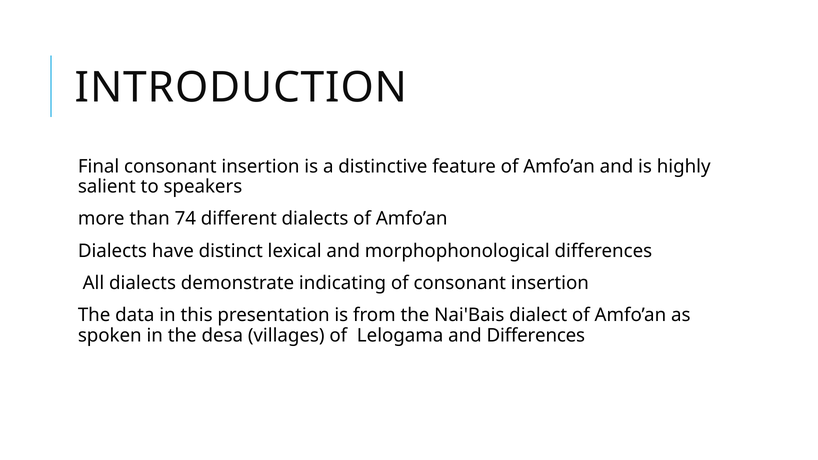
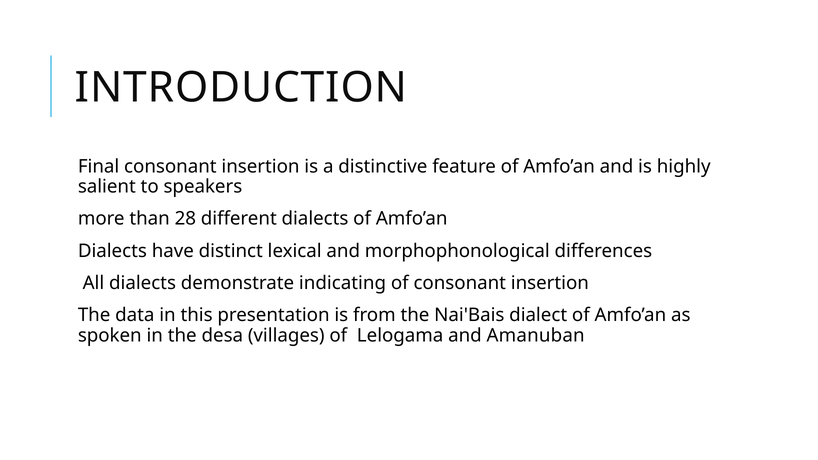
74: 74 -> 28
and Differences: Differences -> Amanuban
